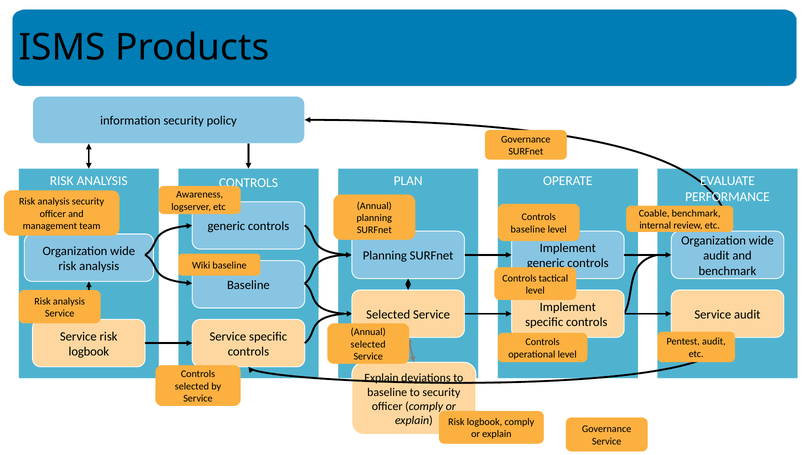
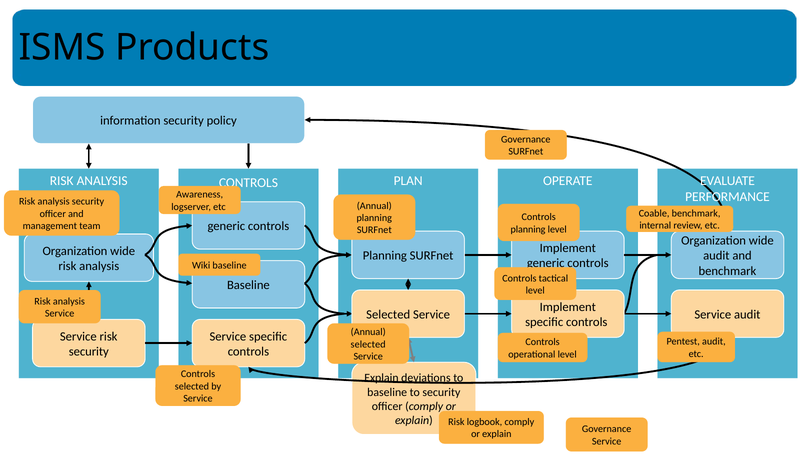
baseline at (528, 229): baseline -> planning
logbook at (89, 352): logbook -> security
